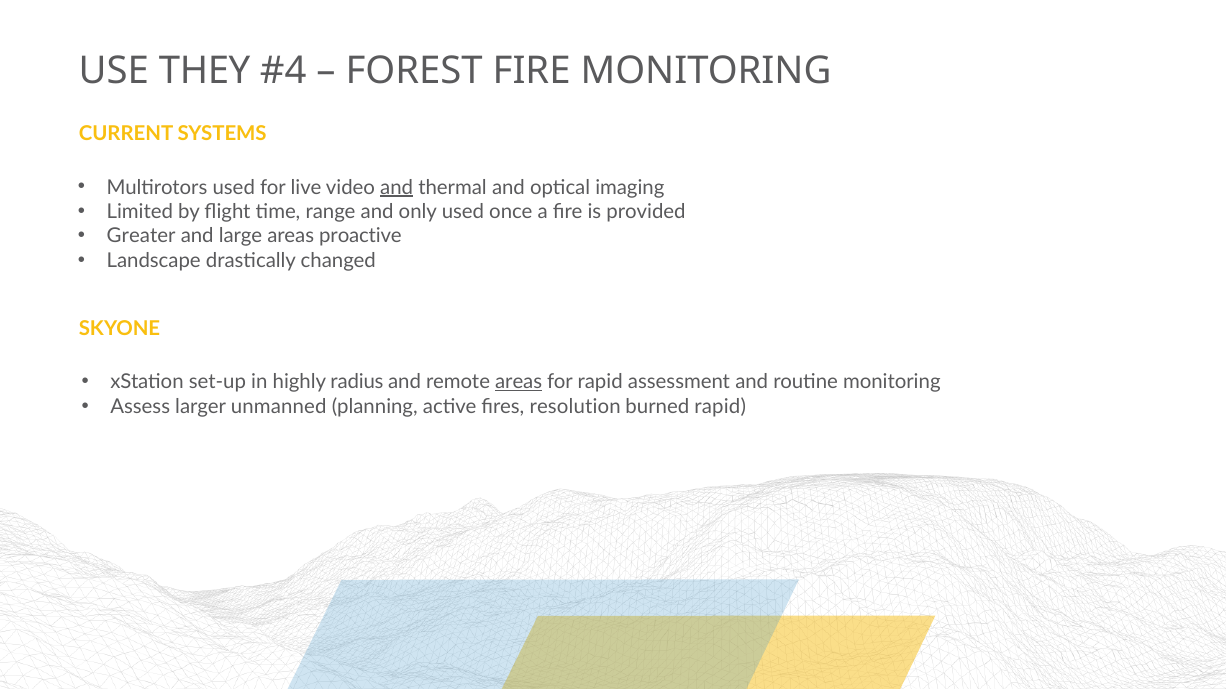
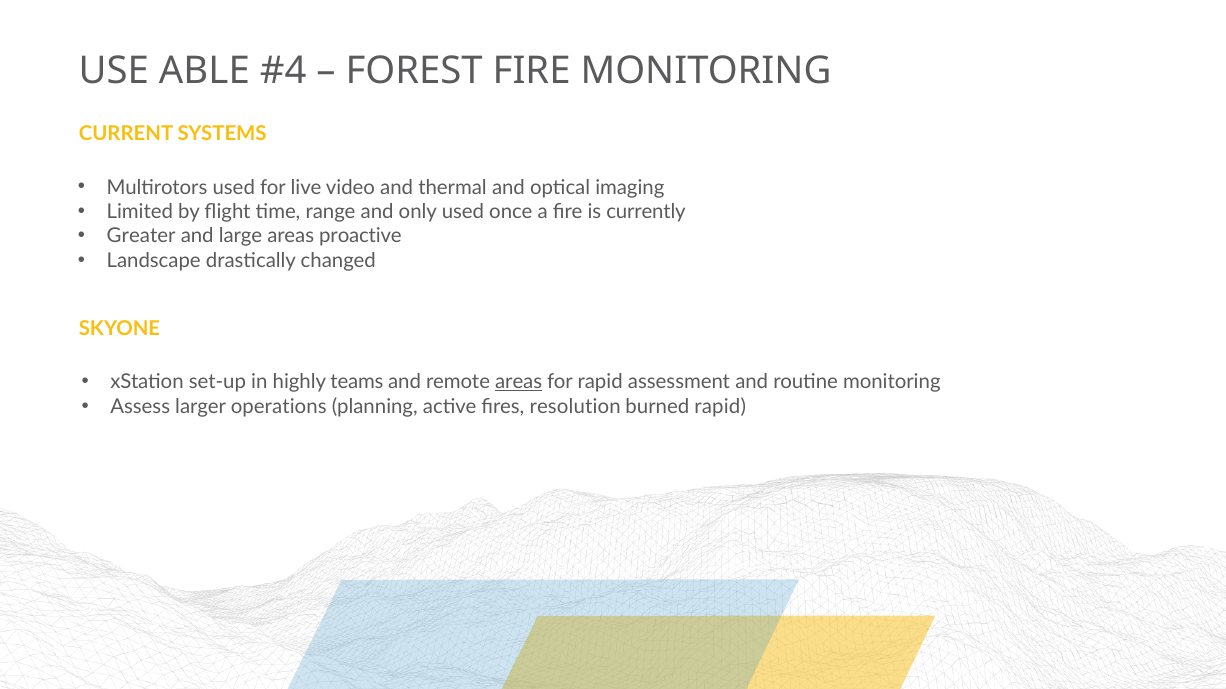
THEY: THEY -> ABLE
and at (397, 187) underline: present -> none
provided: provided -> currently
radius: radius -> teams
unmanned: unmanned -> operations
